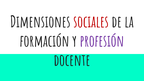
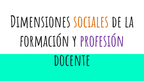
sociales colour: red -> orange
